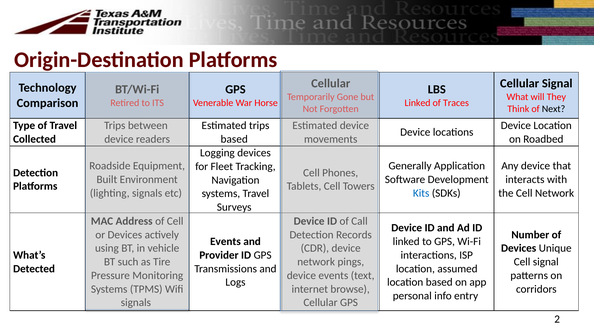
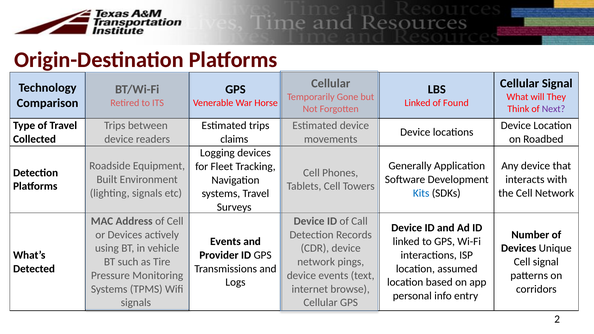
Traces: Traces -> Found
Next colour: black -> purple
based at (234, 139): based -> claims
